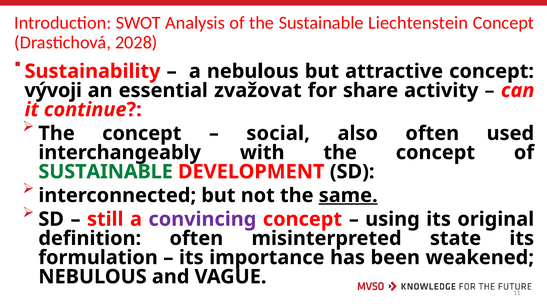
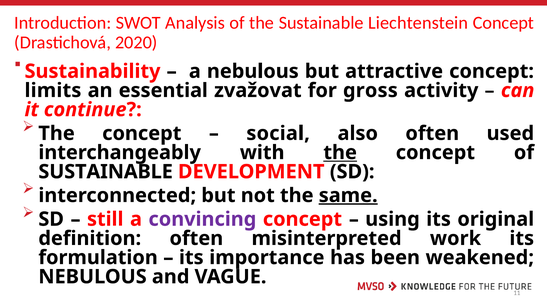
2028: 2028 -> 2020
vývoji: vývoji -> limits
share: share -> gross
the at (340, 152) underline: none -> present
SUSTAINABLE at (106, 172) colour: green -> black
state: state -> work
